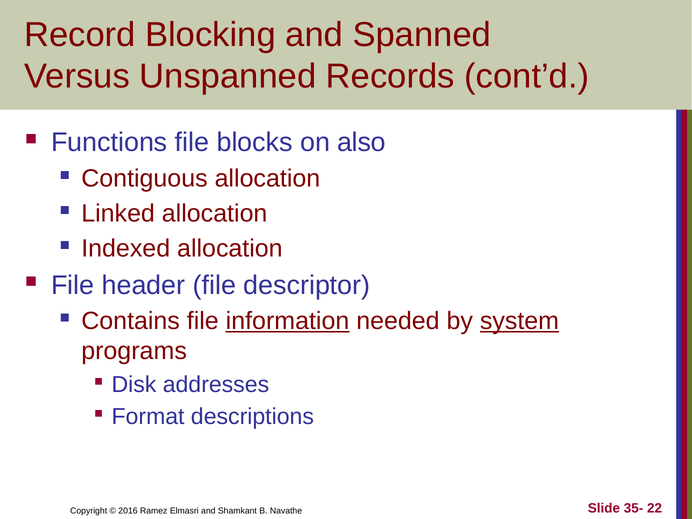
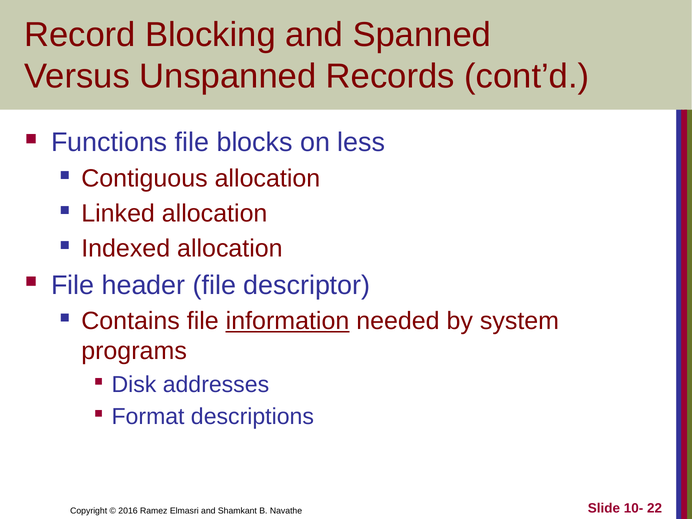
also: also -> less
system underline: present -> none
35-: 35- -> 10-
